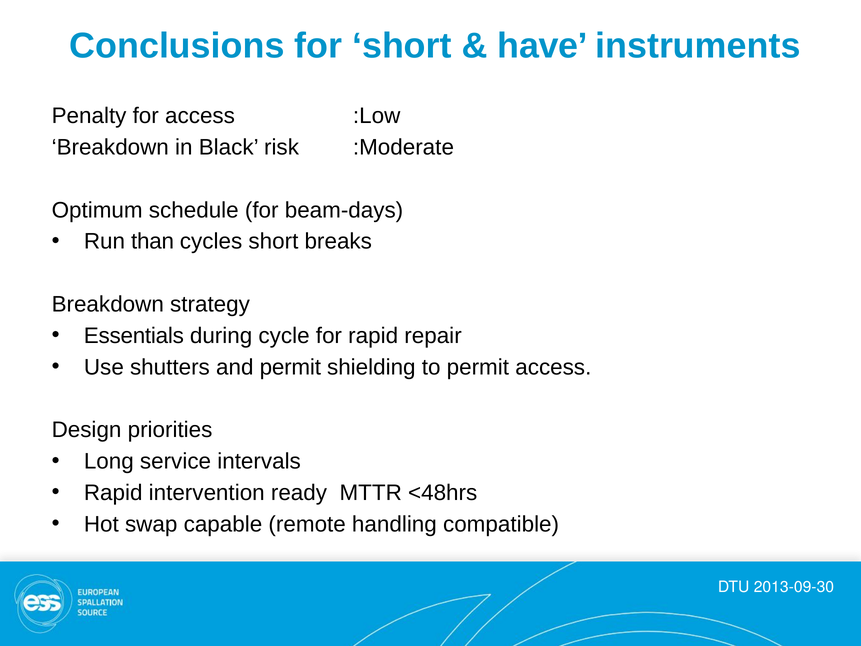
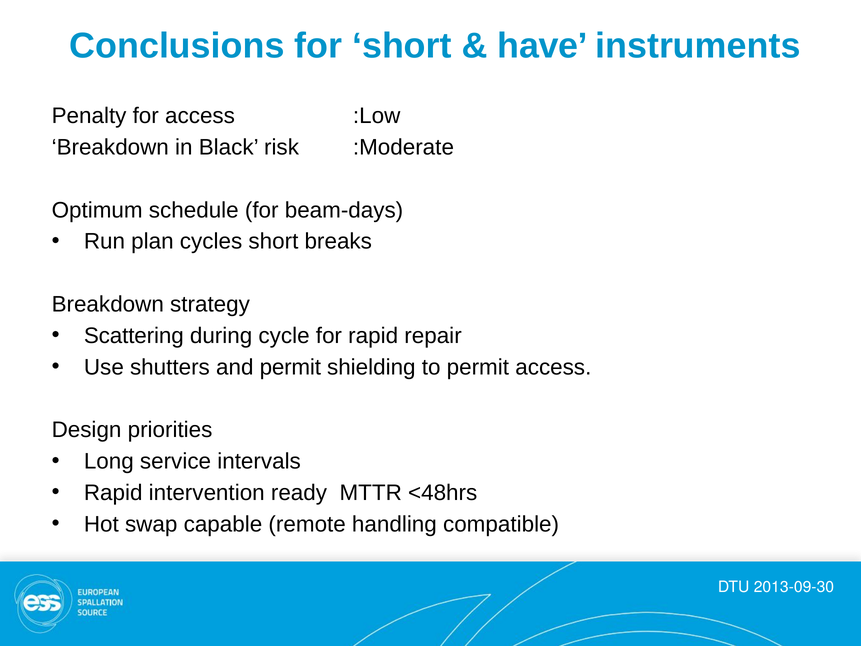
than: than -> plan
Essentials: Essentials -> Scattering
